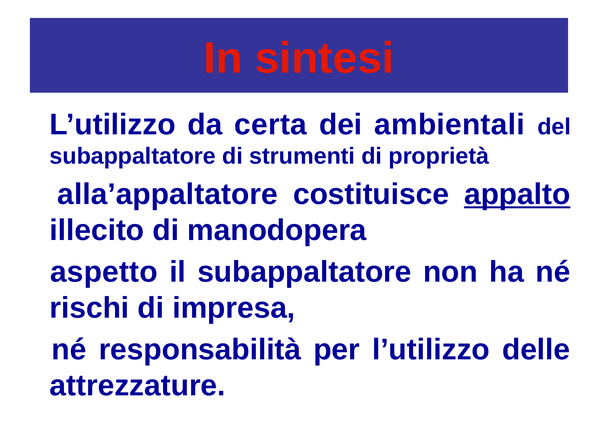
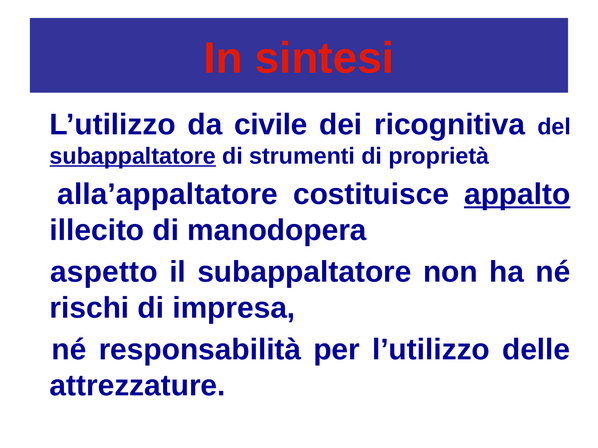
certa: certa -> civile
ambientali: ambientali -> ricognitiva
subappaltatore at (133, 156) underline: none -> present
